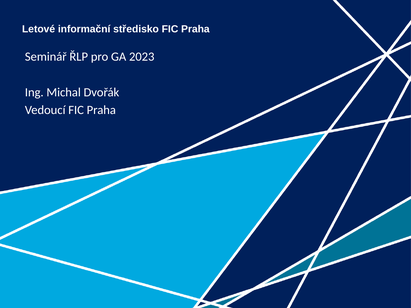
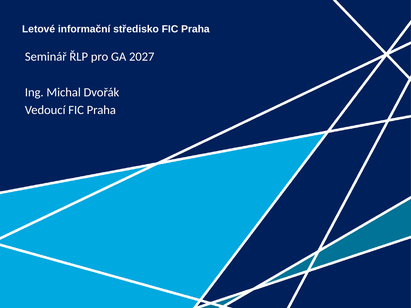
2023: 2023 -> 2027
